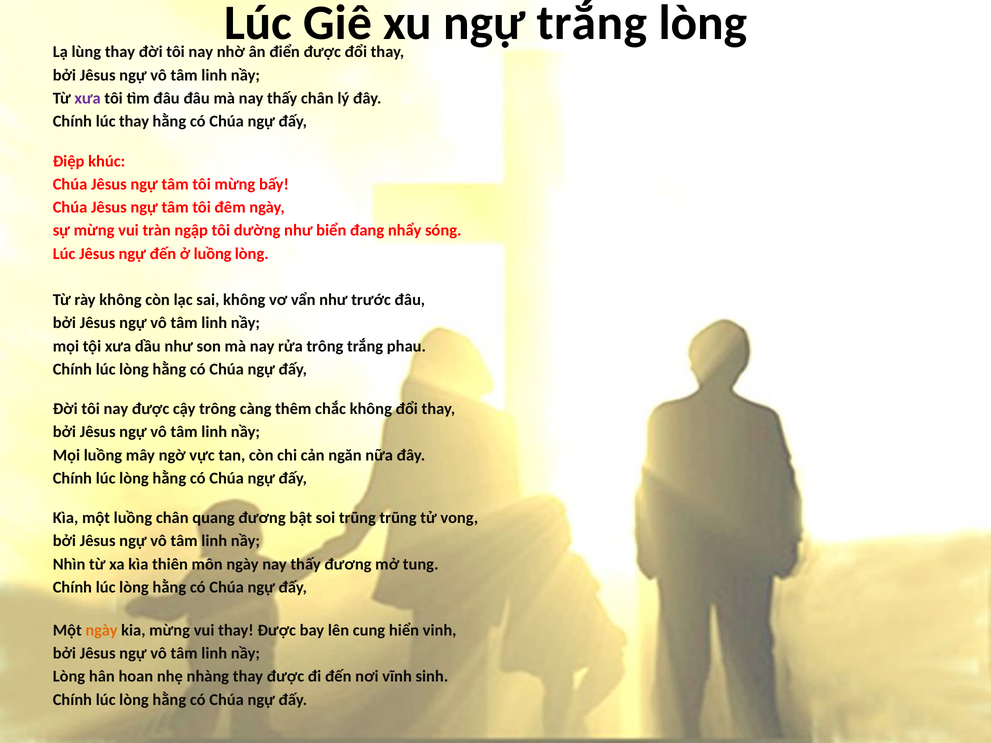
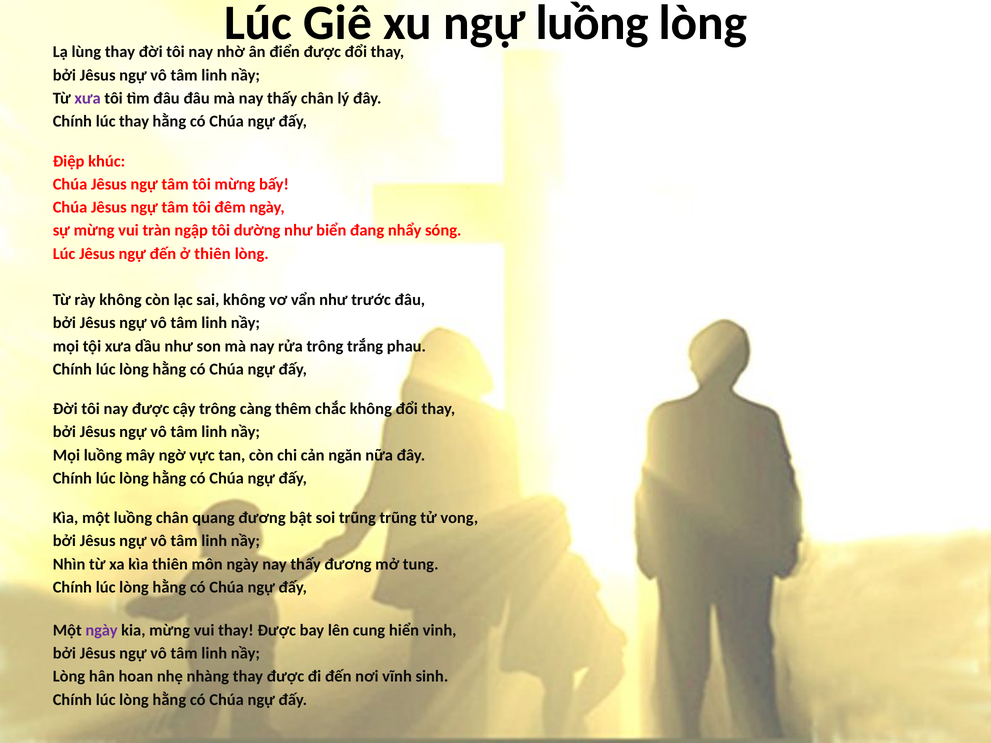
ngự trắng: trắng -> luồng
ở luồng: luồng -> thiên
ngày at (102, 630) colour: orange -> purple
